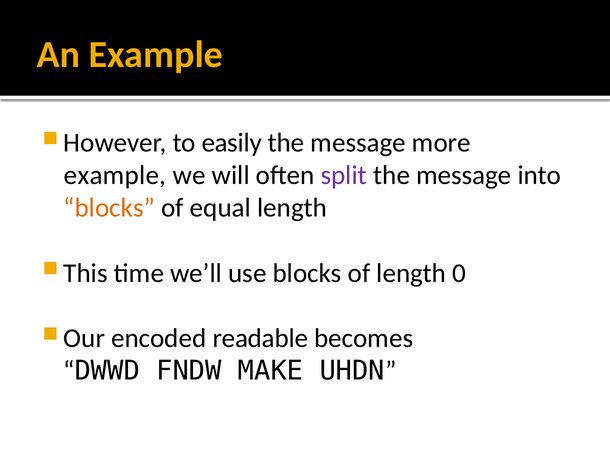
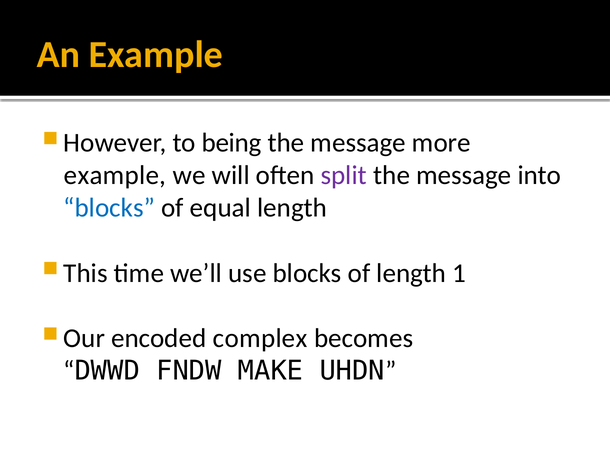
easily: easily -> being
blocks at (109, 208) colour: orange -> blue
0: 0 -> 1
readable: readable -> complex
